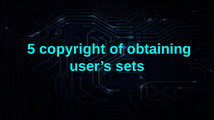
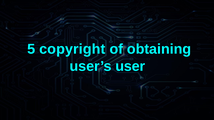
sets: sets -> user
